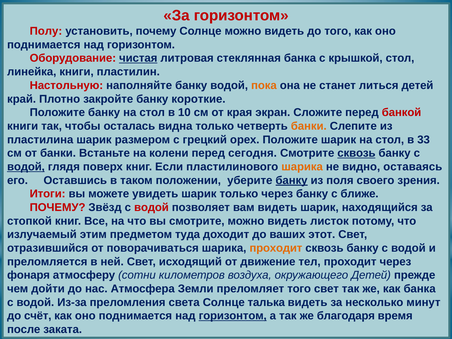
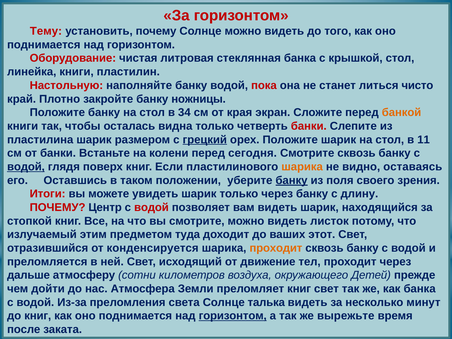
Полу: Полу -> Тему
чистая underline: present -> none
пока colour: orange -> red
литься детей: детей -> чисто
короткие: короткие -> ножницы
10: 10 -> 34
банкой colour: red -> orange
банки at (309, 126) colour: orange -> red
грецкий underline: none -> present
33: 33 -> 11
сквозь at (356, 153) underline: present -> none
ближе: ближе -> длину
Звёзд: Звёзд -> Центр
поворачиваться: поворачиваться -> конденсируется
фонаря: фонаря -> дальше
преломляет того: того -> книг
до счёт: счёт -> книг
благодаря: благодаря -> вырежьте
